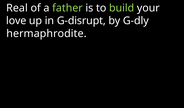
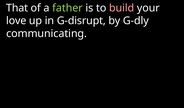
Real: Real -> That
build colour: light green -> pink
hermaphrodite: hermaphrodite -> communicating
